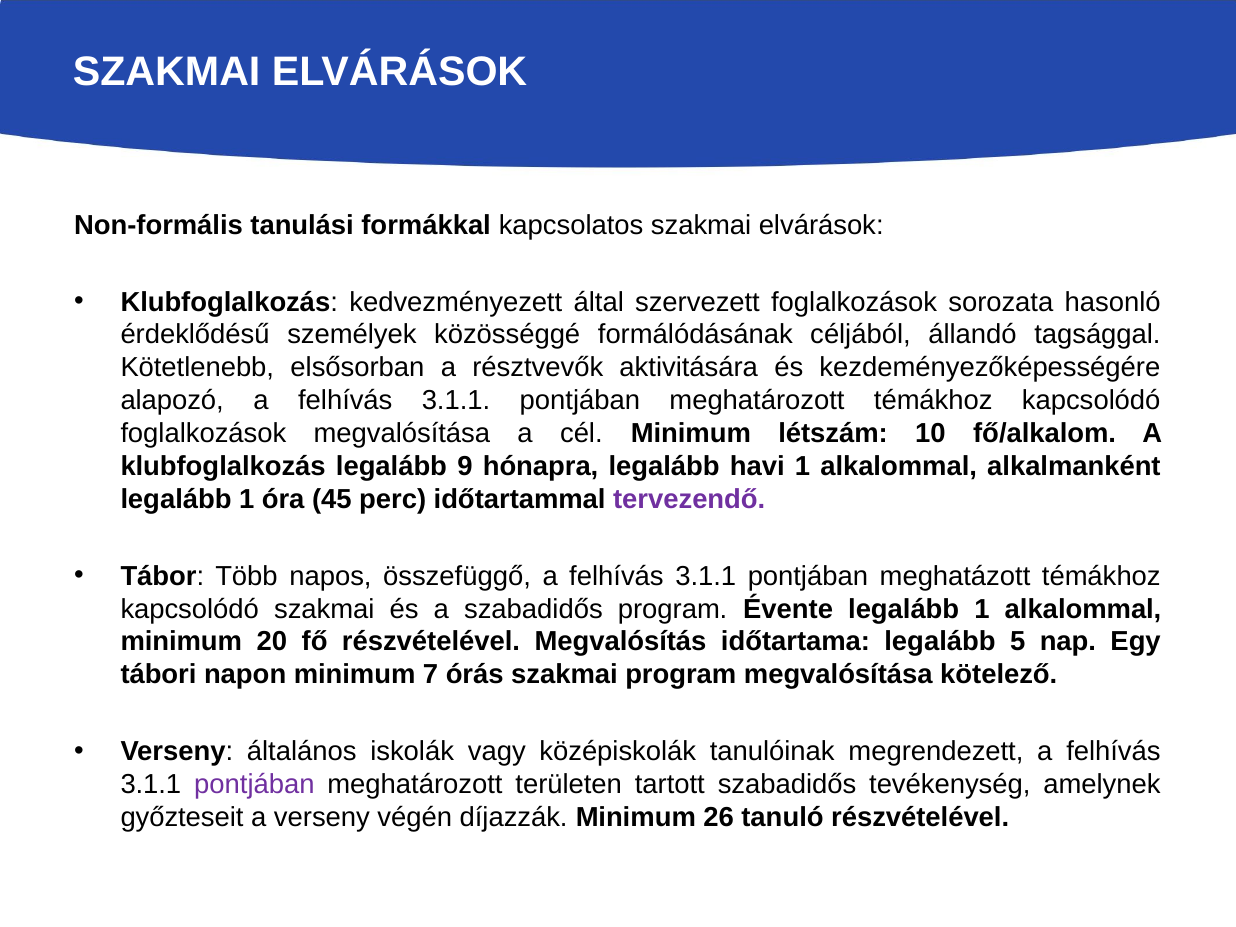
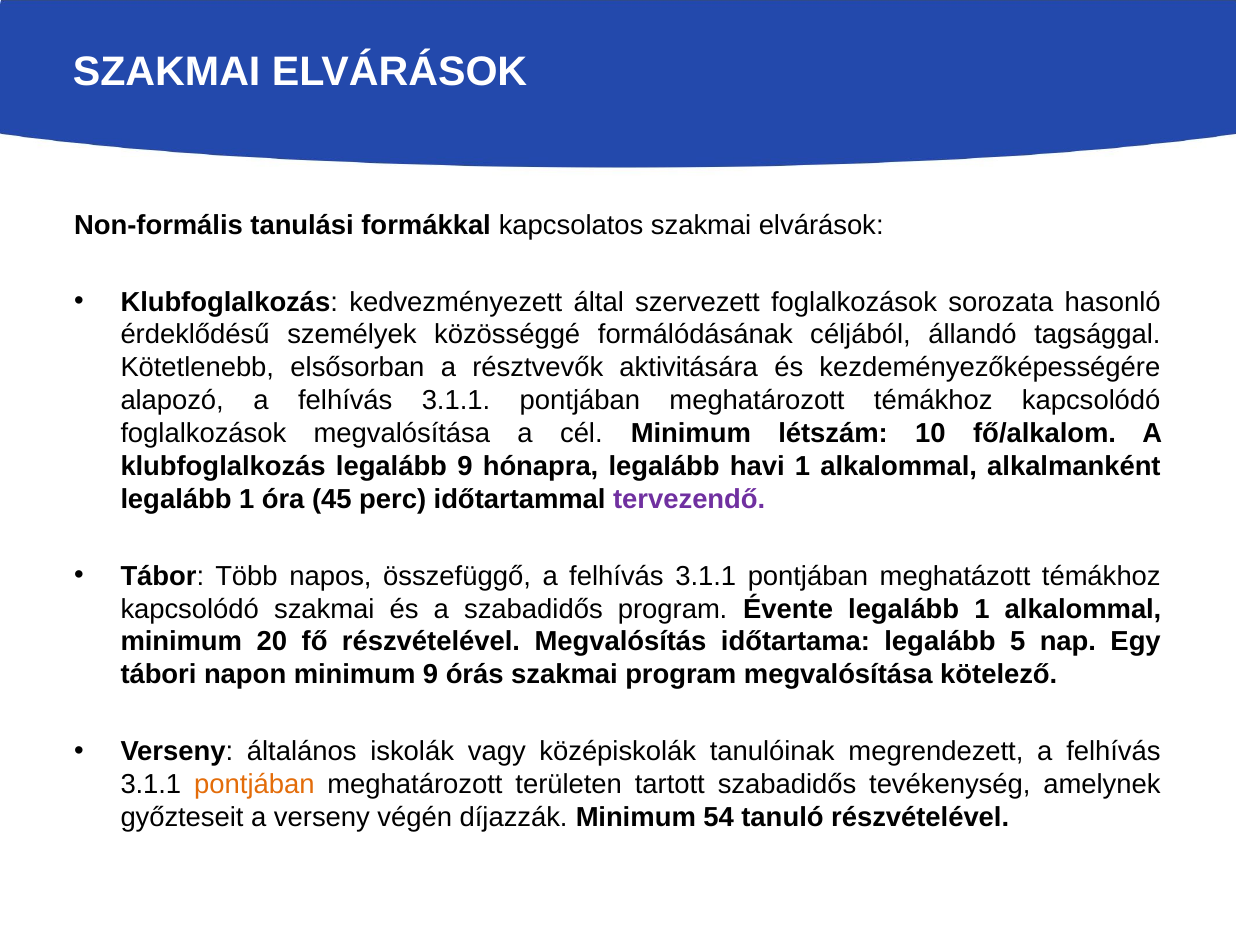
minimum 7: 7 -> 9
pontjában at (254, 785) colour: purple -> orange
26: 26 -> 54
